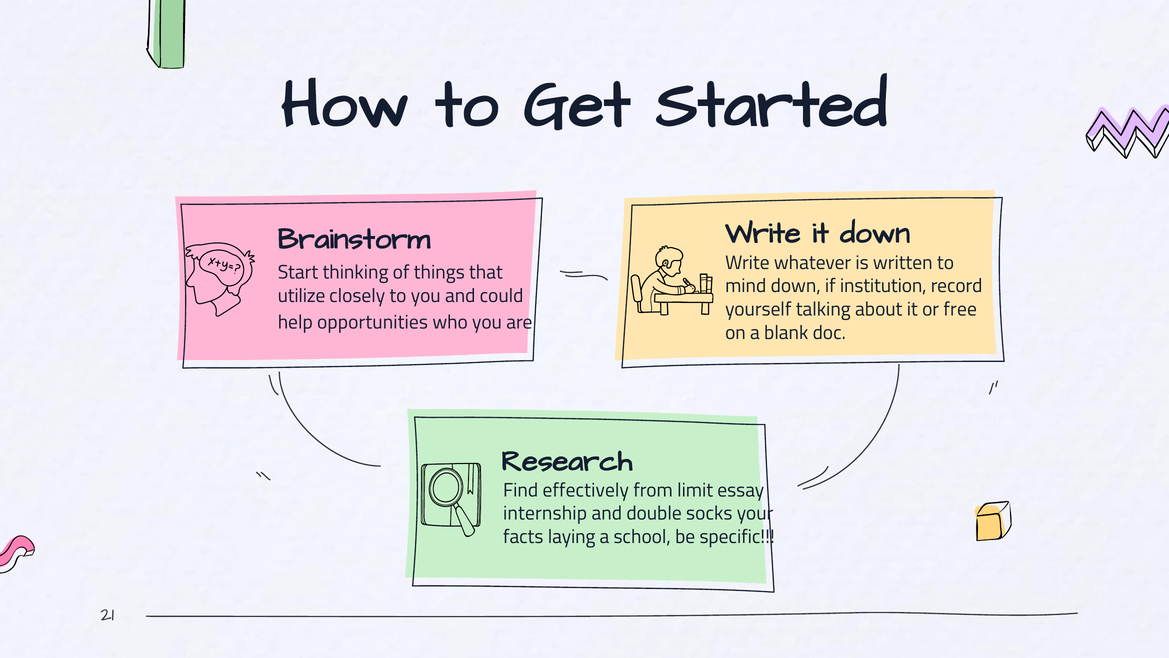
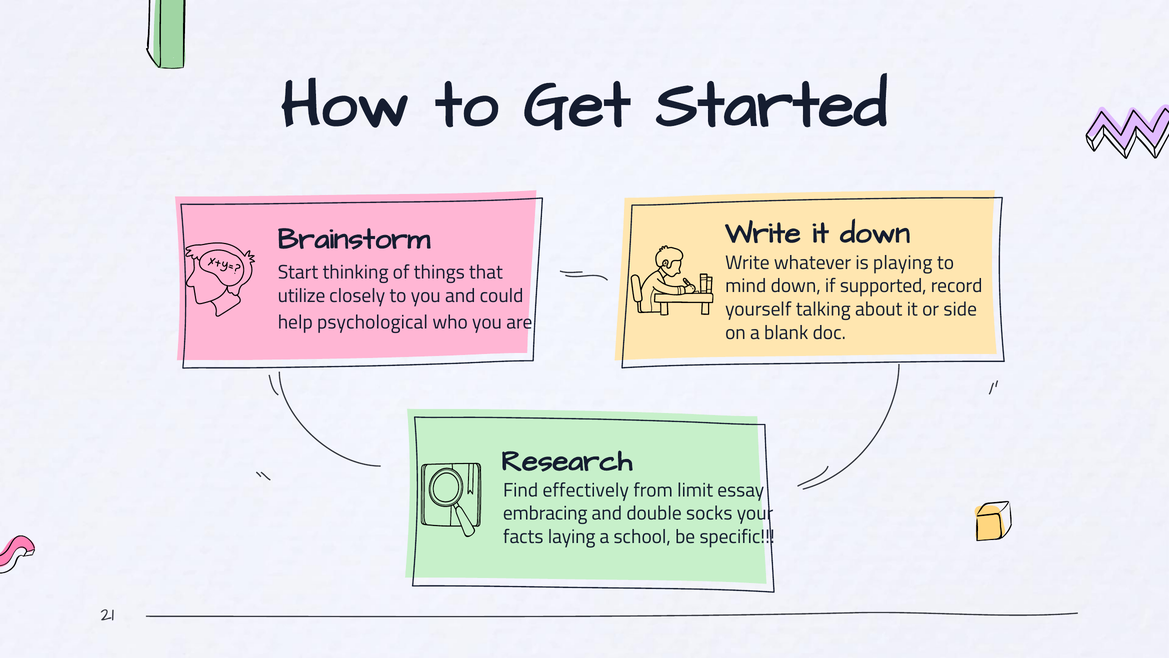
written: written -> playing
institution: institution -> supported
free: free -> side
opportunities: opportunities -> psychological
internship: internship -> embracing
